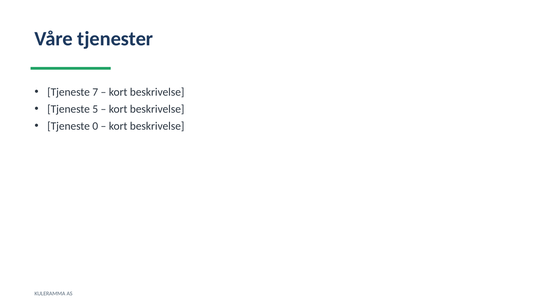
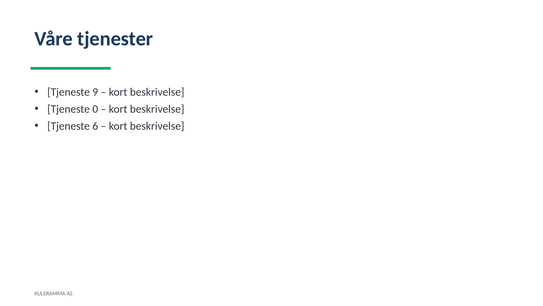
7: 7 -> 9
5: 5 -> 0
0: 0 -> 6
